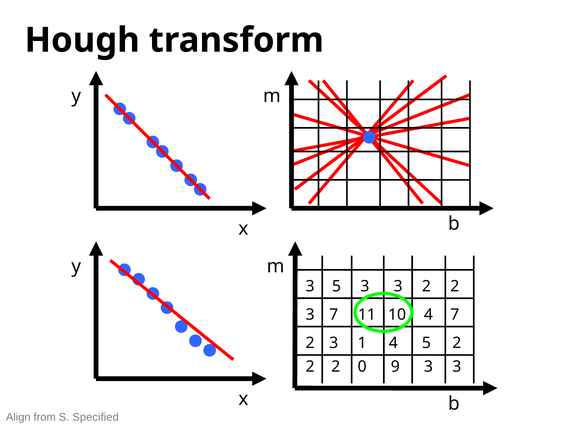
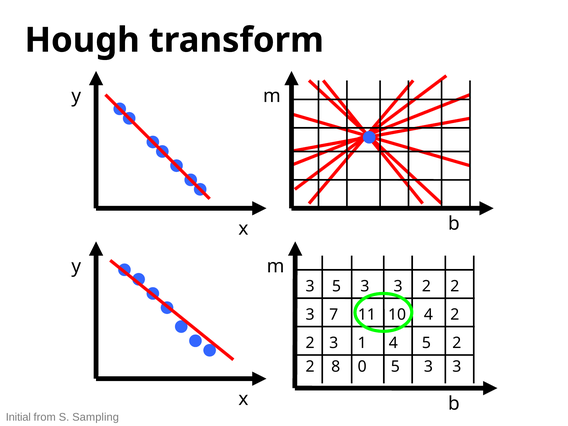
4 7: 7 -> 2
2 at (336, 367): 2 -> 8
0 9: 9 -> 5
Align: Align -> Initial
Specified: Specified -> Sampling
